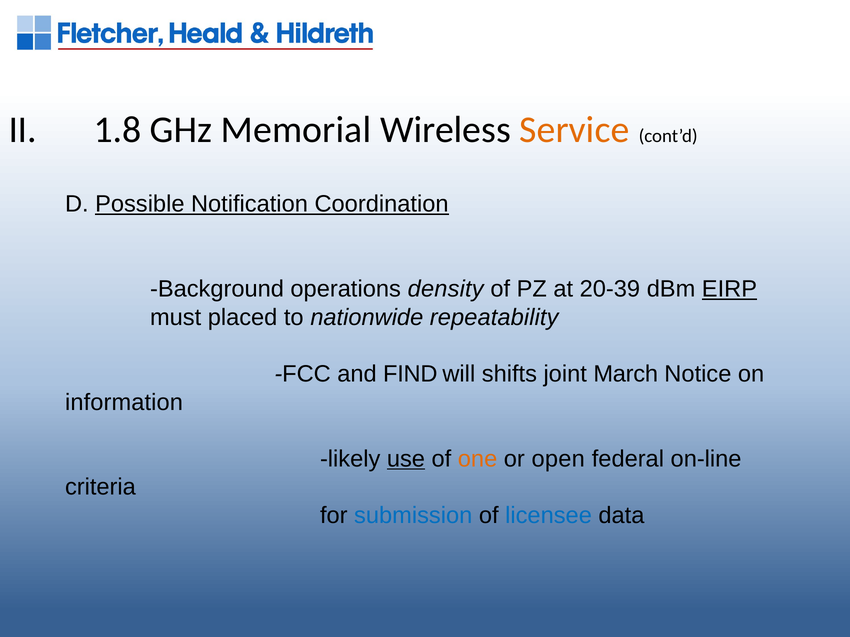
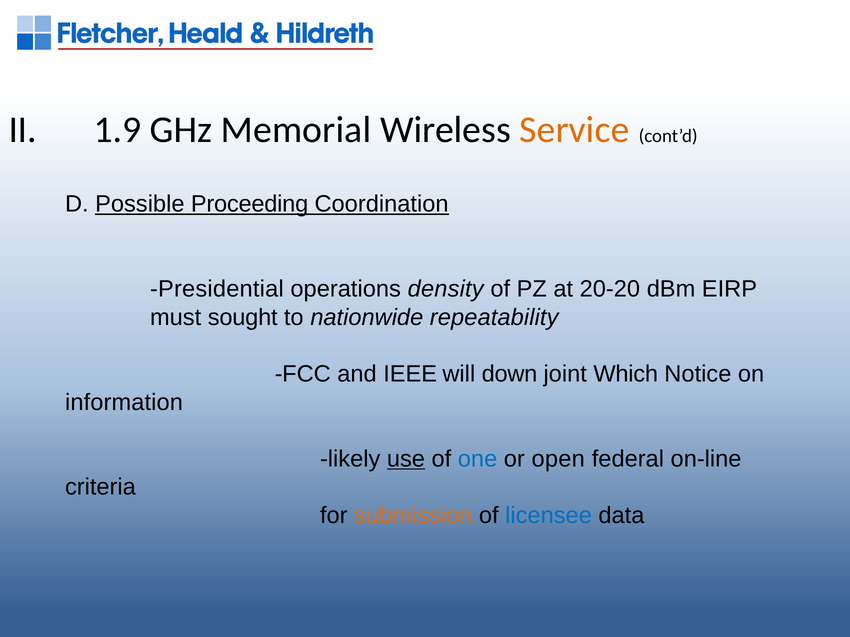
1.8: 1.8 -> 1.9
Notification: Notification -> Proceeding
Background: Background -> Presidential
20-39: 20-39 -> 20-20
EIRP underline: present -> none
placed: placed -> sought
FIND: FIND -> IEEE
shifts: shifts -> down
March: March -> Which
one colour: orange -> blue
submission colour: blue -> orange
